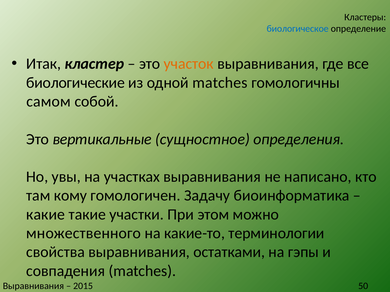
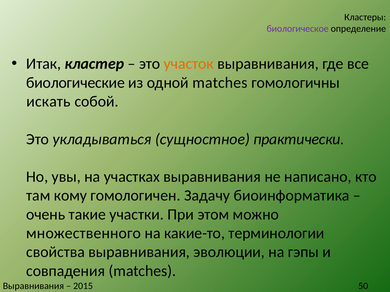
биологическое colour: blue -> purple
самом: самом -> искать
вертикальные: вертикальные -> укладываться
определения: определения -> практически
какие: какие -> очень
остатками: остатками -> эволюции
